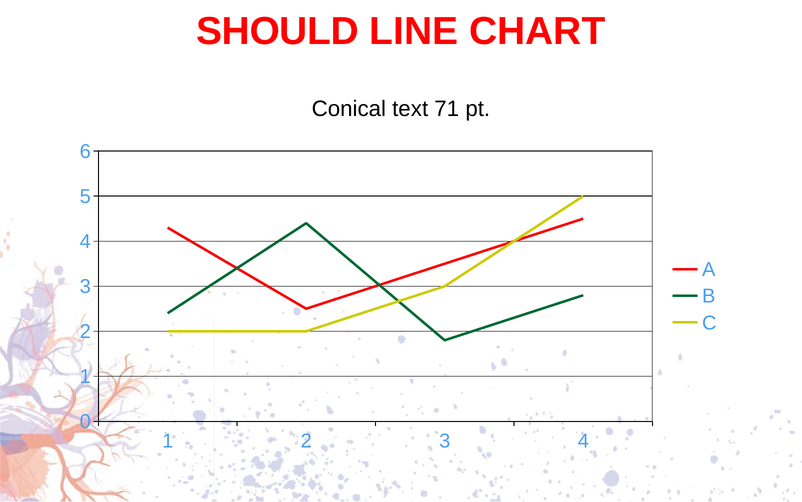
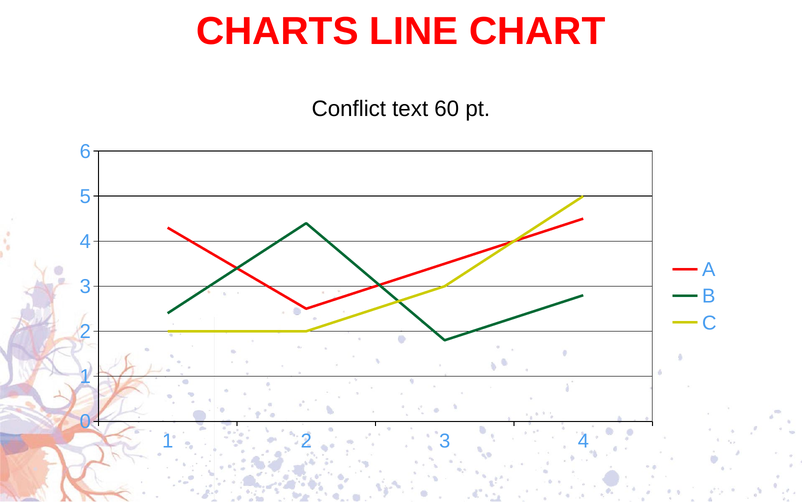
SHOULD: SHOULD -> CHARTS
Conical: Conical -> Conflict
71: 71 -> 60
